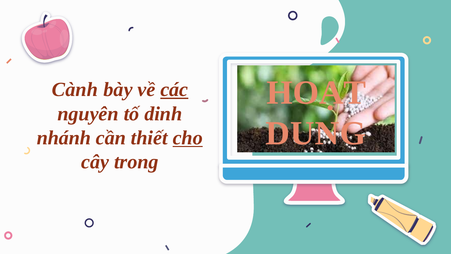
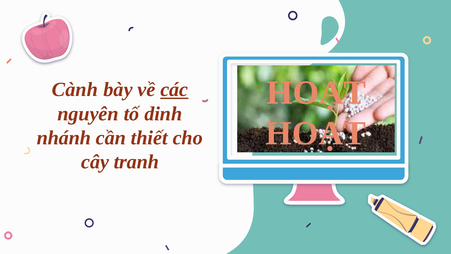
DUNG at (316, 133): DUNG -> HOẠT
cho underline: present -> none
trong: trong -> tranh
